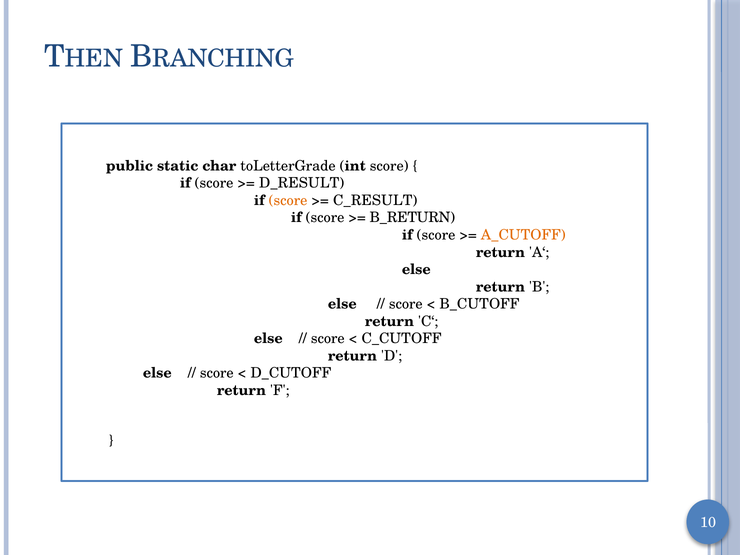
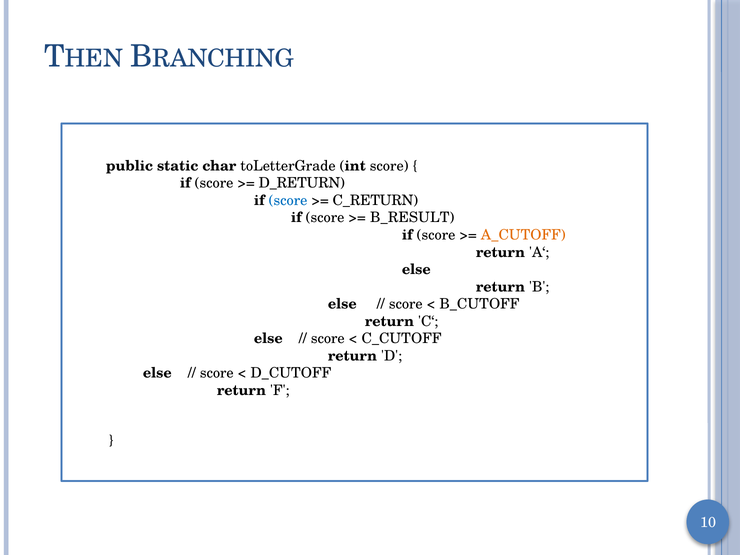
D_RESULT: D_RESULT -> D_RETURN
score at (288, 200) colour: orange -> blue
C_RESULT: C_RESULT -> C_RETURN
B_RETURN: B_RETURN -> B_RESULT
